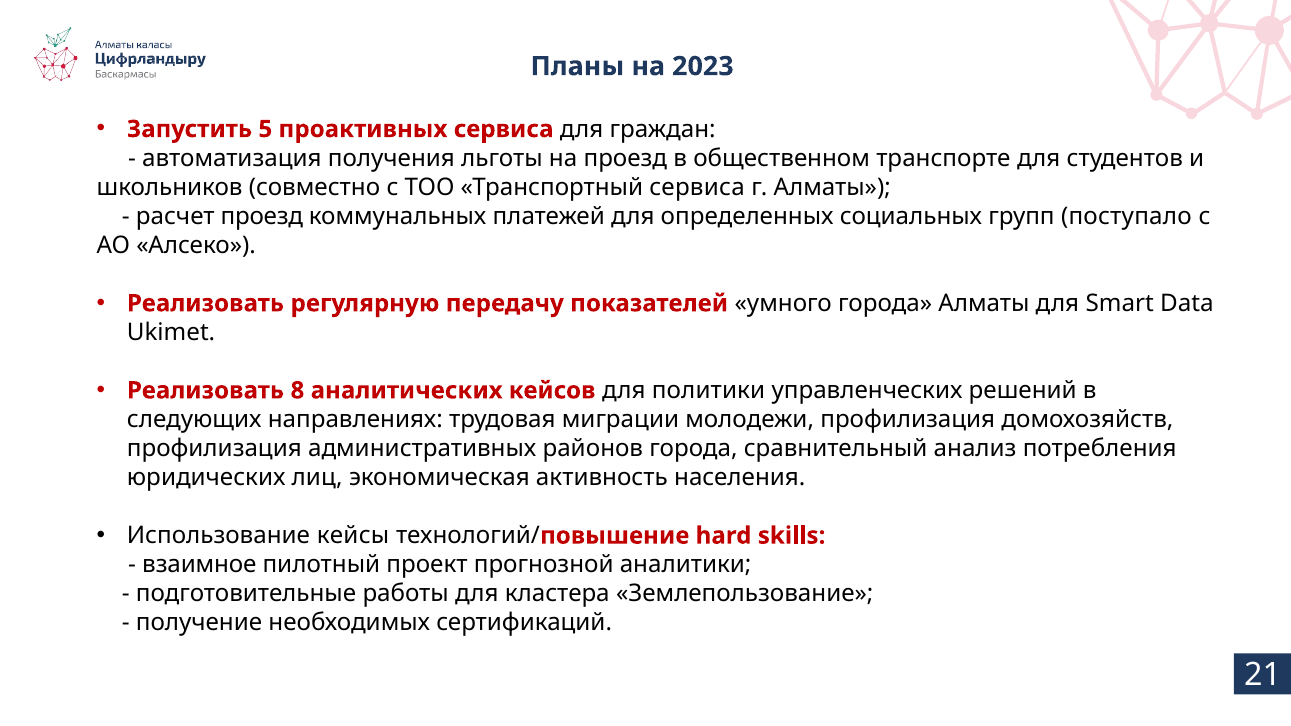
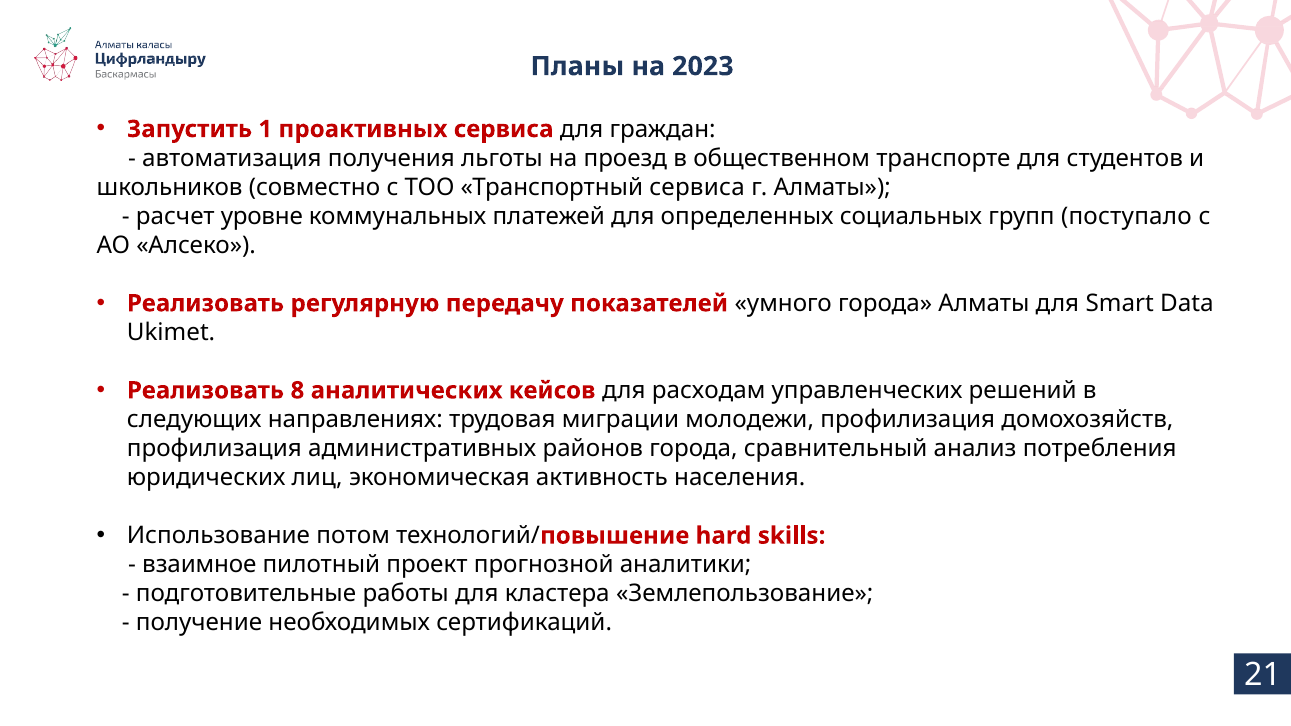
5: 5 -> 1
расчет проезд: проезд -> уровне
политики: политики -> расходам
кейсы: кейсы -> потом
